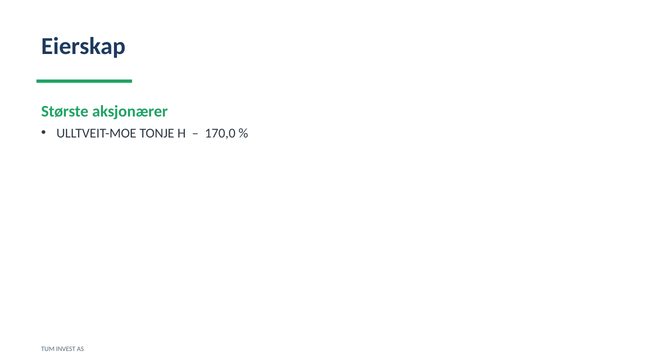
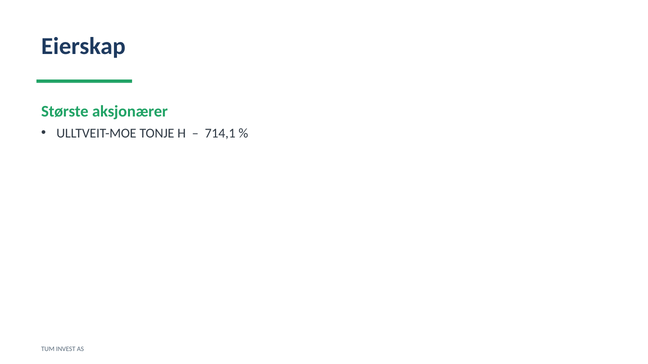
170,0: 170,0 -> 714,1
